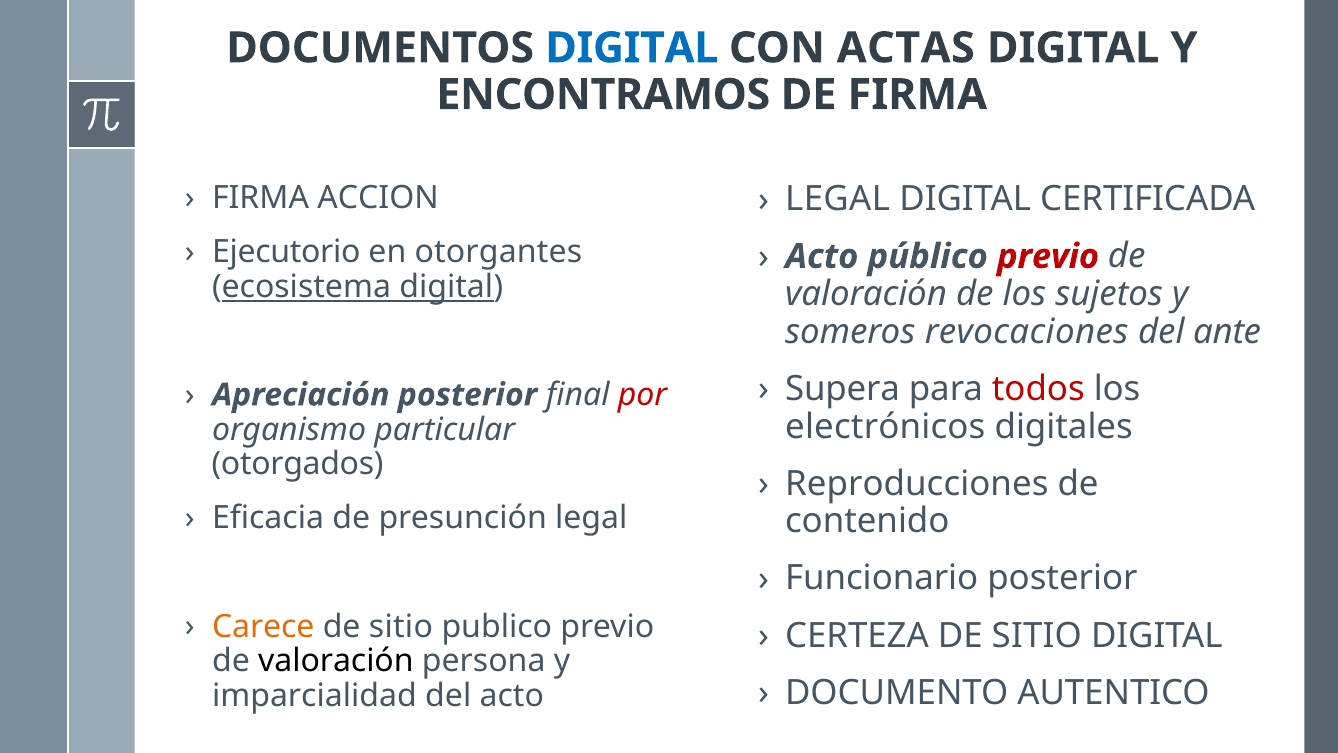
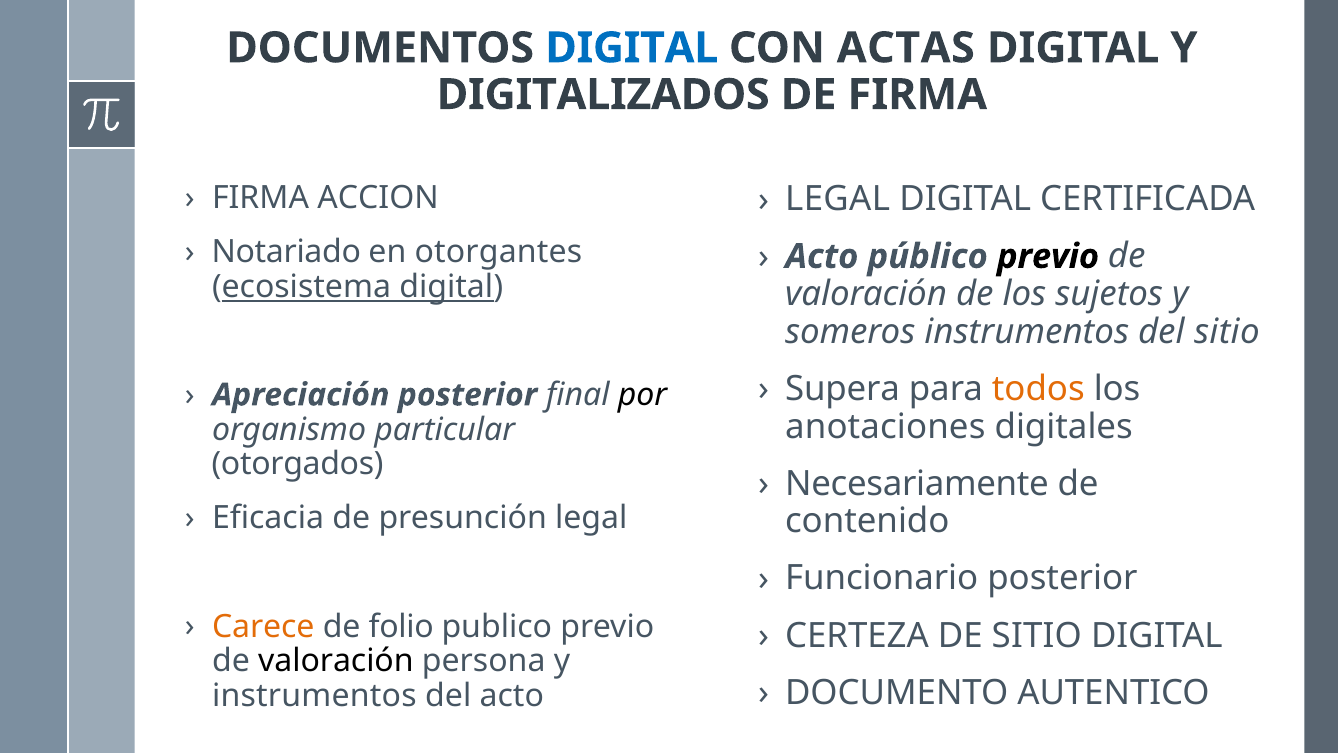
ENCONTRAMOS: ENCONTRAMOS -> DIGITALIZADOS
Ejecutorio: Ejecutorio -> Notariado
previo at (1048, 256) colour: red -> black
someros revocaciones: revocaciones -> instrumentos
del ante: ante -> sitio
todos colour: red -> orange
por colour: red -> black
electrónicos: electrónicos -> anotaciones
Reproducciones: Reproducciones -> Necesariamente
sitio at (401, 626): sitio -> folio
imparcialidad at (314, 696): imparcialidad -> instrumentos
